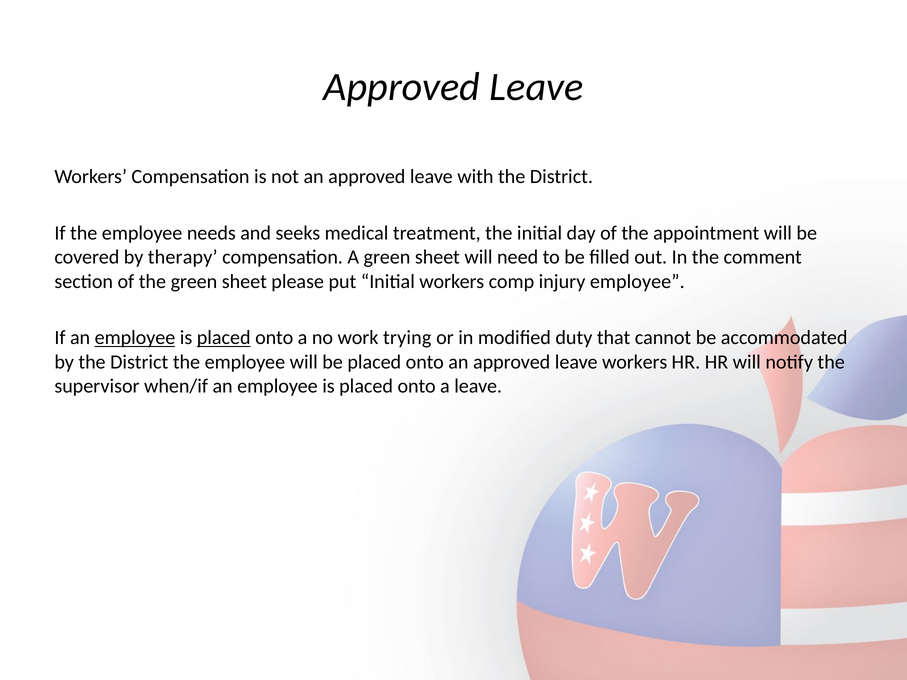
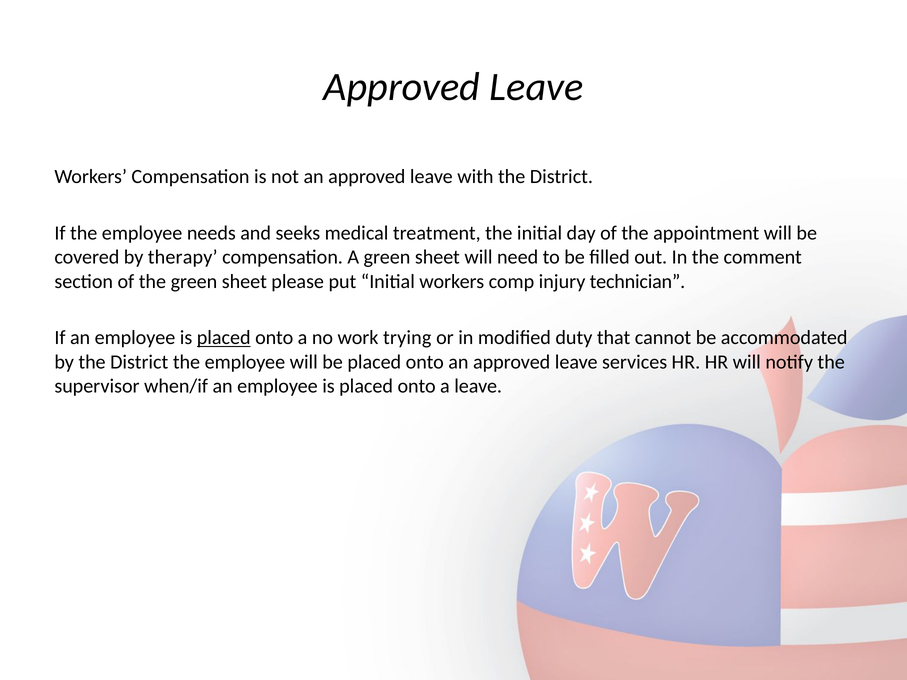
injury employee: employee -> technician
employee at (135, 338) underline: present -> none
an approved leave workers: workers -> services
